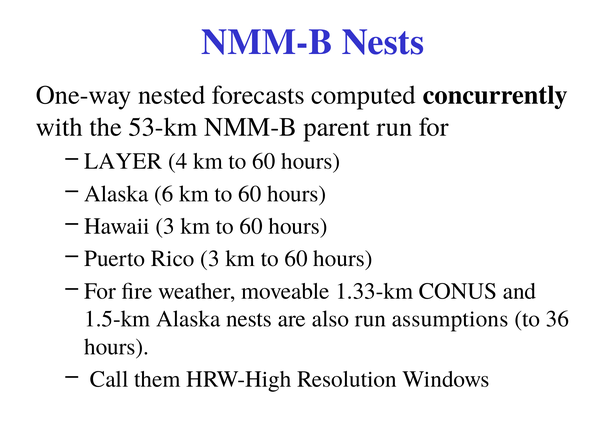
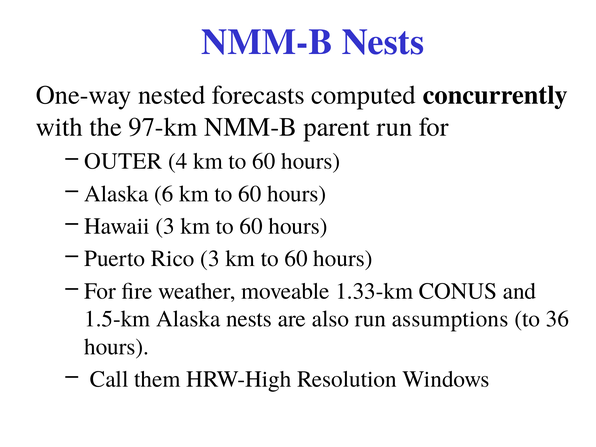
53-km: 53-km -> 97-km
LAYER: LAYER -> OUTER
